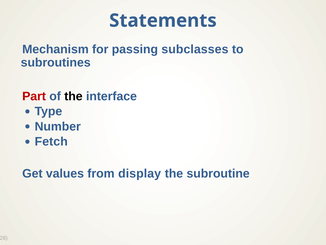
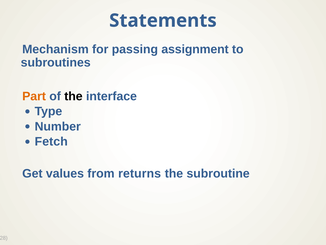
subclasses: subclasses -> assignment
Part colour: red -> orange
display: display -> returns
